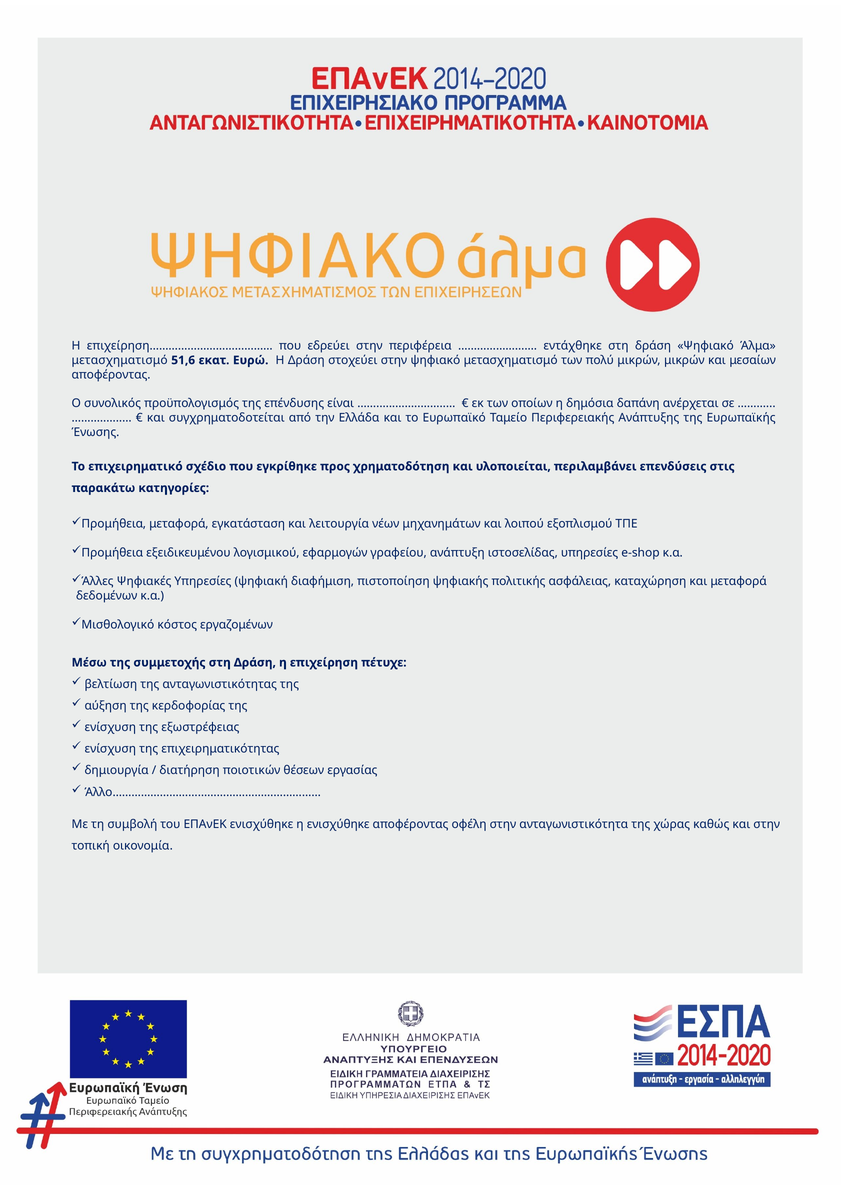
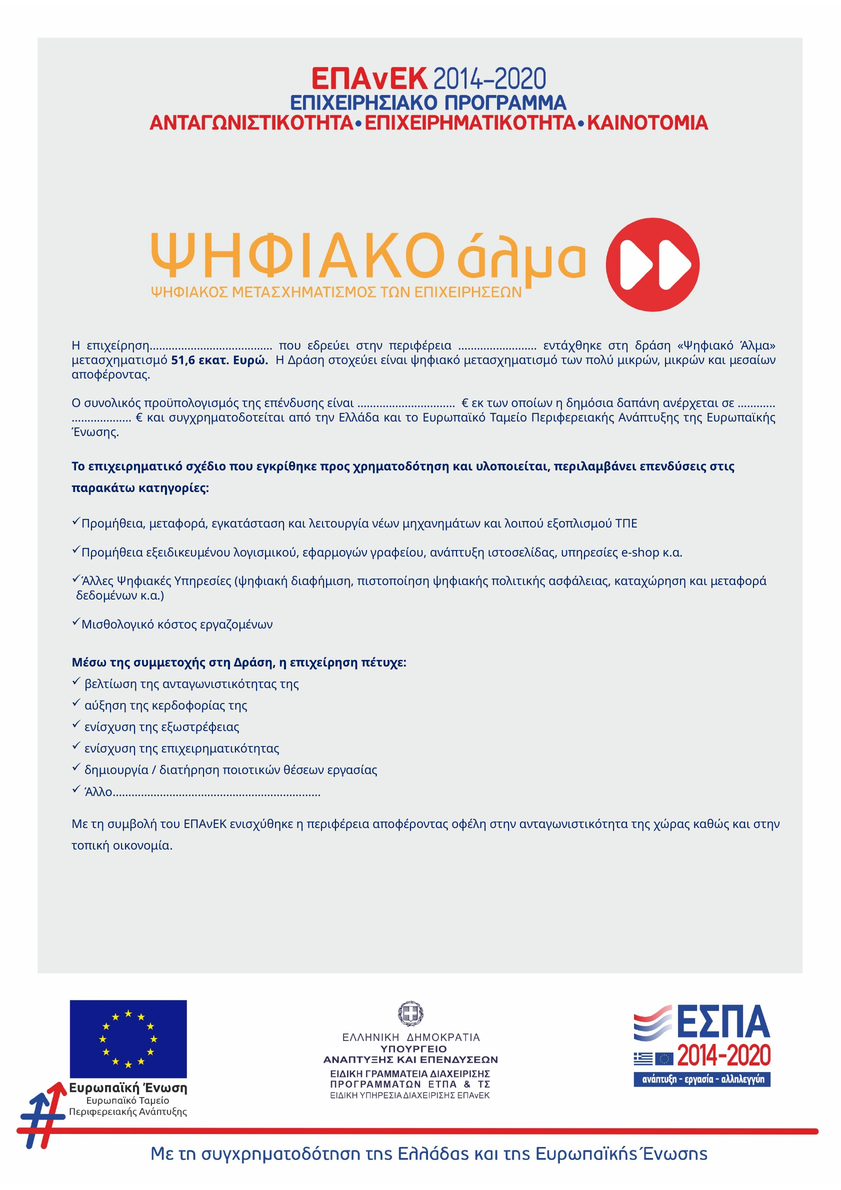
στοχεύει στην: στην -> είναι
η ενισχύθηκε: ενισχύθηκε -> περιφέρεια
